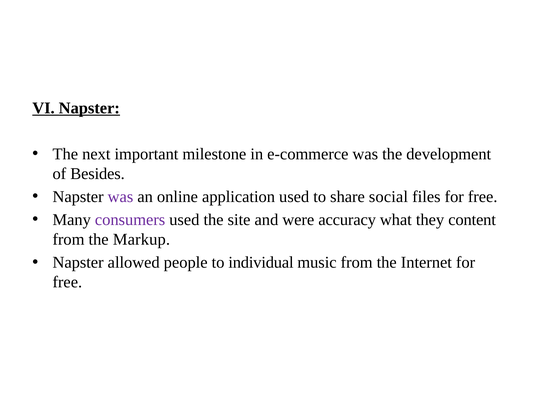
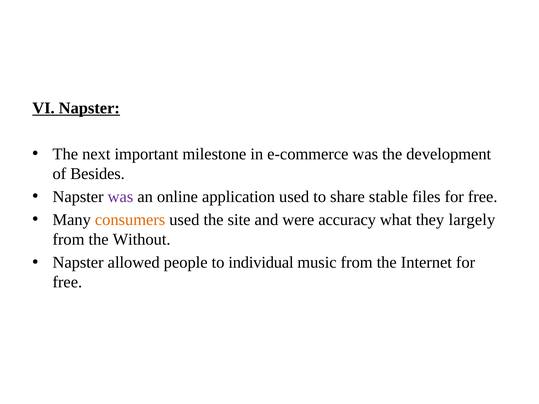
social: social -> stable
consumers colour: purple -> orange
content: content -> largely
Markup: Markup -> Without
